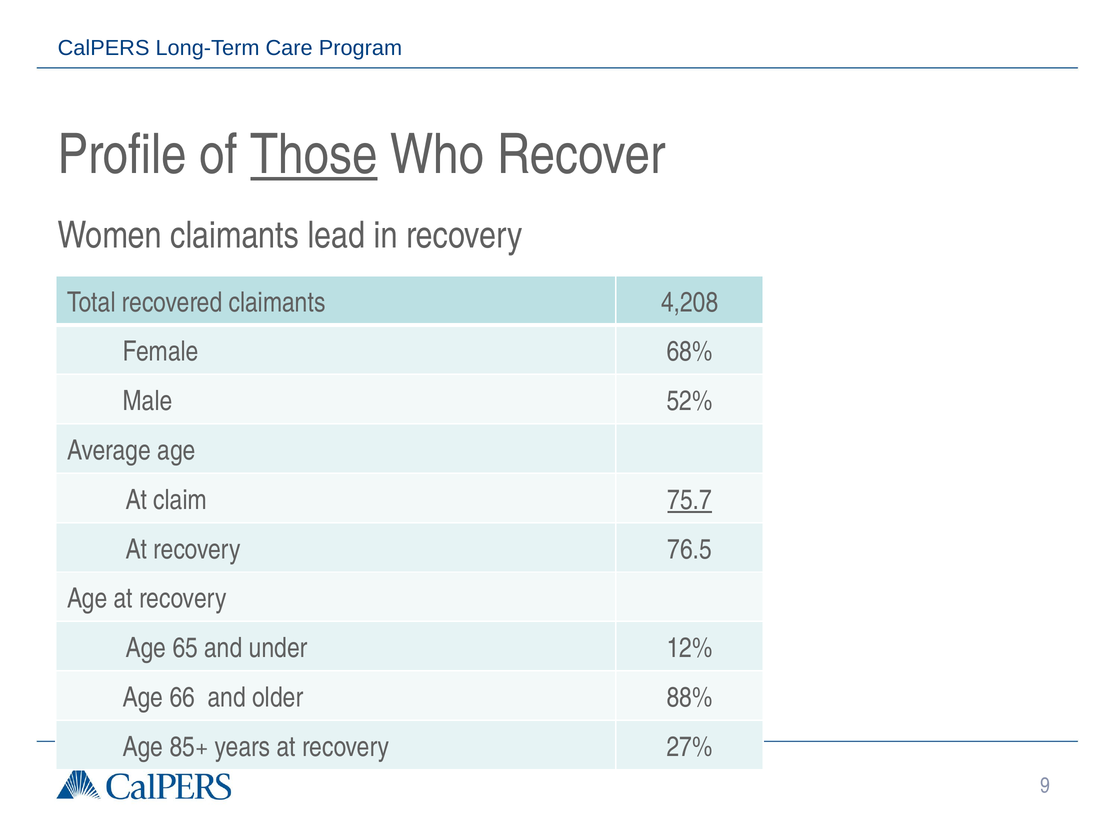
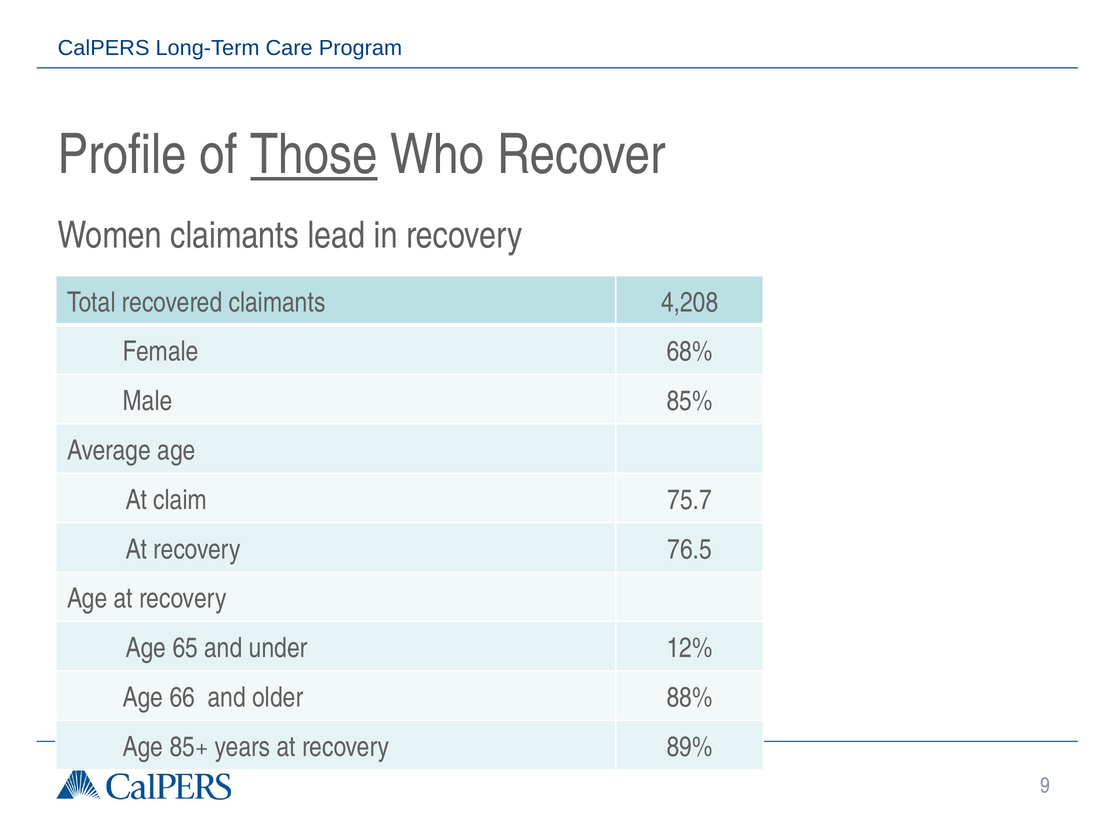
52%: 52% -> 85%
75.7 underline: present -> none
27%: 27% -> 89%
